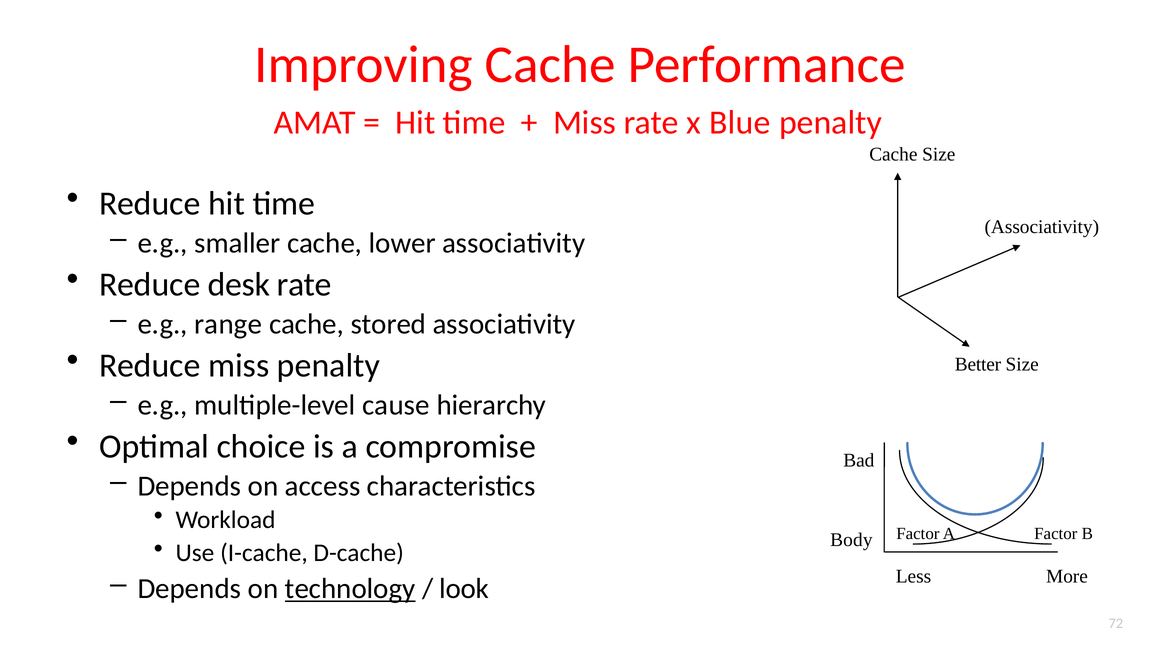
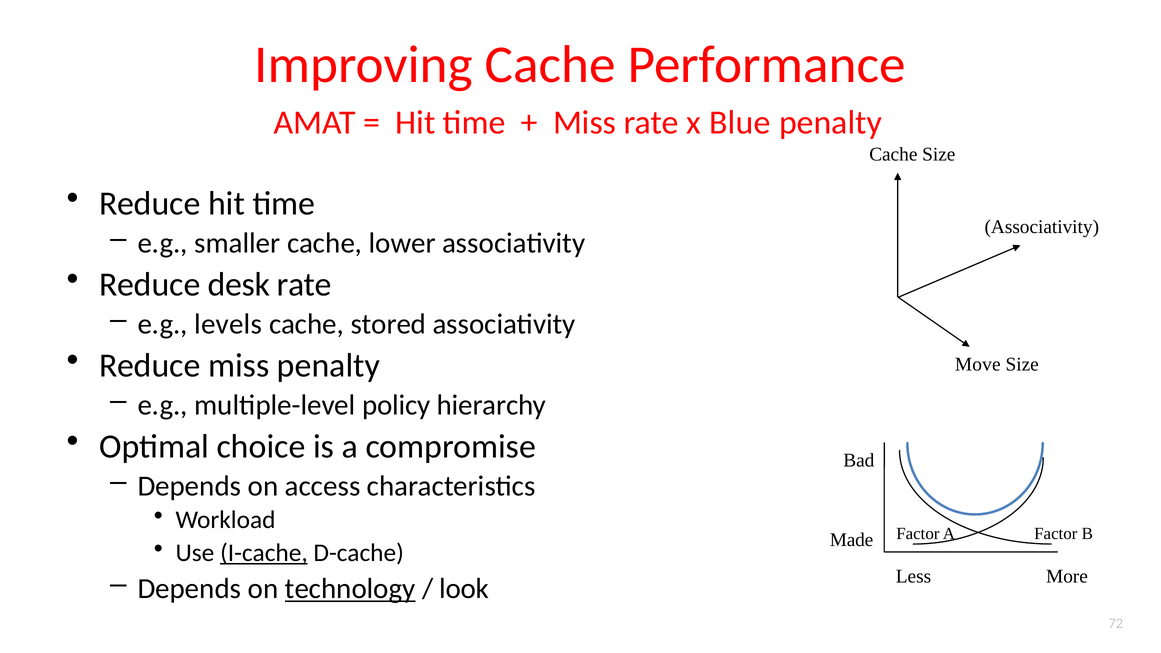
range: range -> levels
Better: Better -> Move
cause: cause -> policy
Body: Body -> Made
I-cache underline: none -> present
